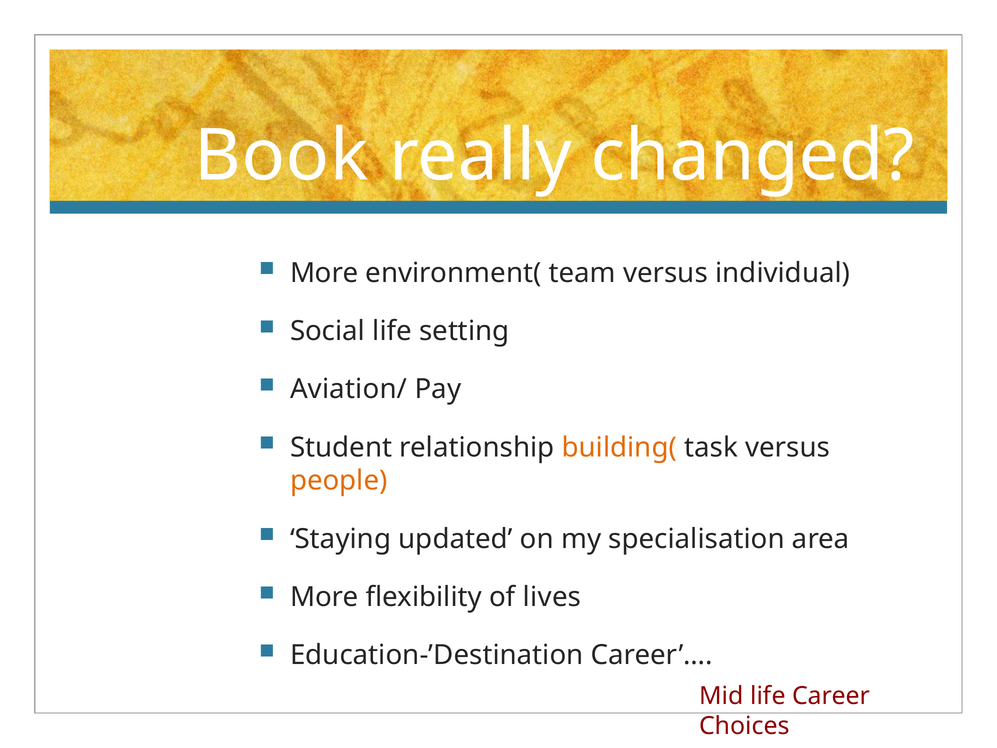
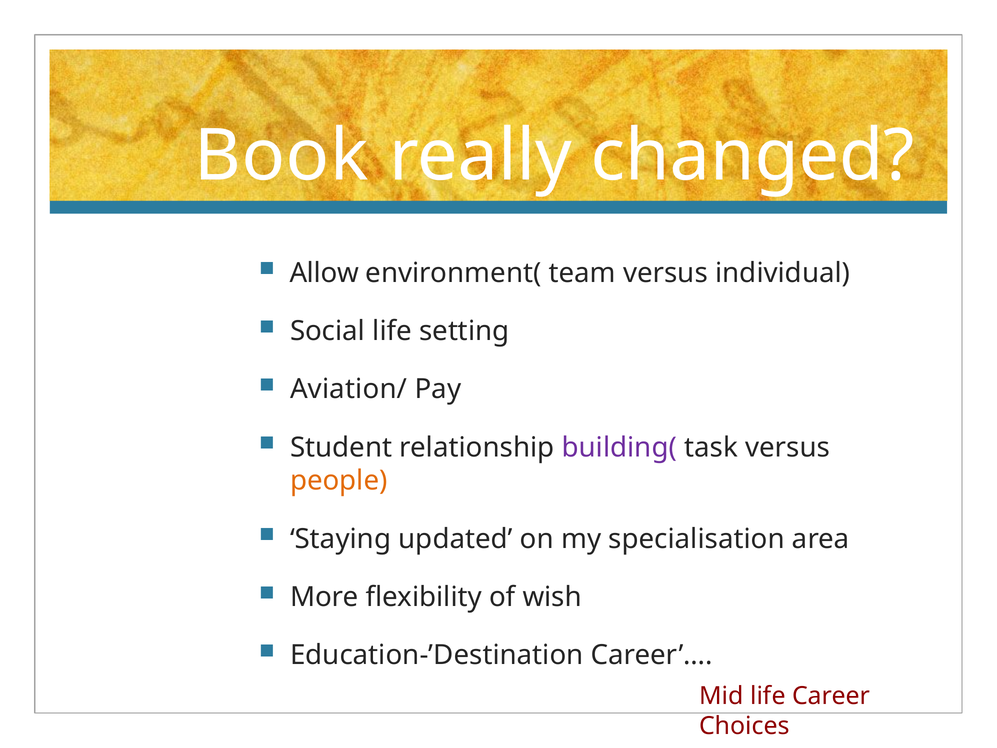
More at (324, 273): More -> Allow
building( colour: orange -> purple
lives: lives -> wish
